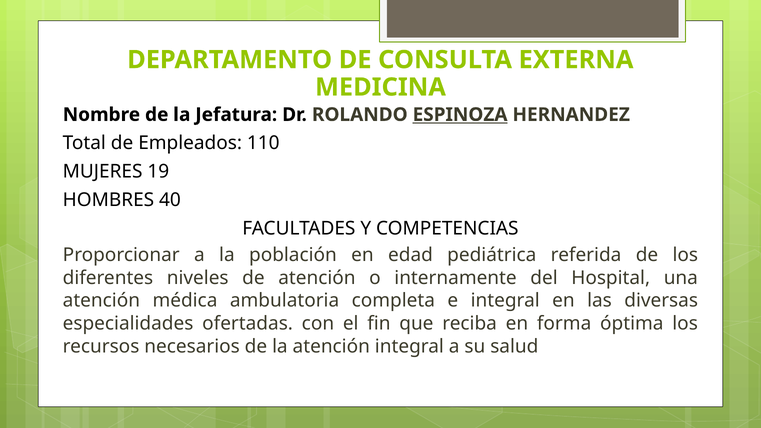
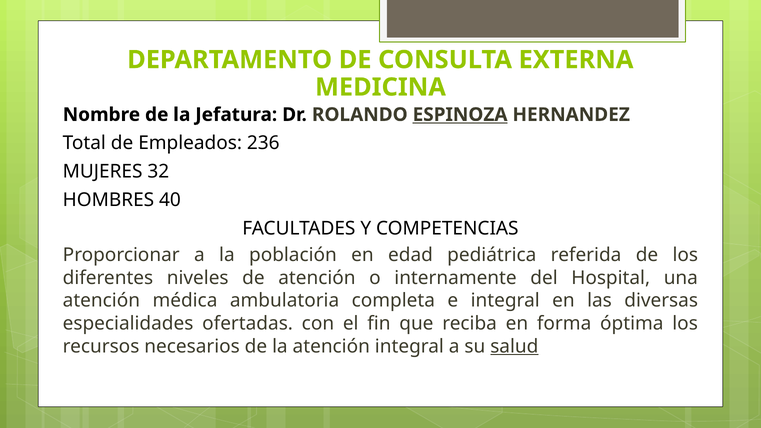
110: 110 -> 236
19: 19 -> 32
salud underline: none -> present
